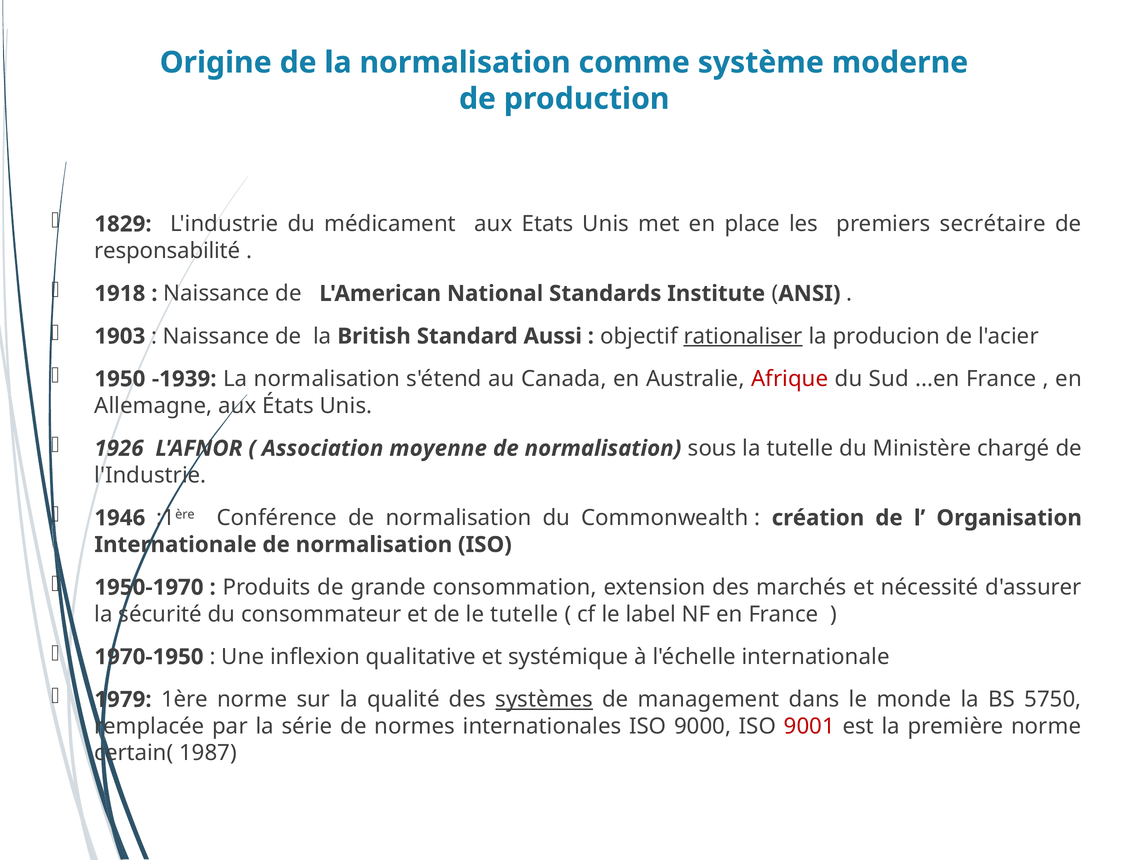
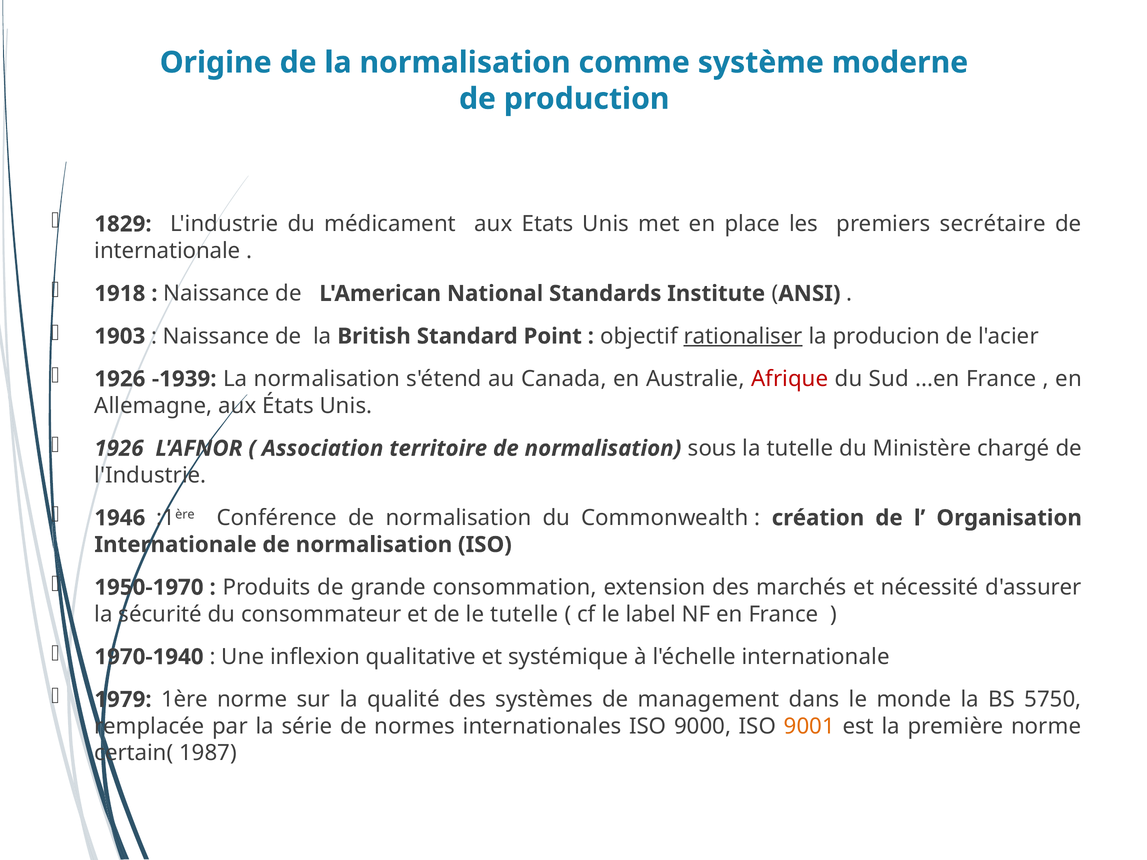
responsabilité at (167, 251): responsabilité -> internationale
Aussi: Aussi -> Point
1950 at (120, 379): 1950 -> 1926
moyenne: moyenne -> territoire
1970-1950: 1970-1950 -> 1970-1940
systèmes underline: present -> none
9001 colour: red -> orange
